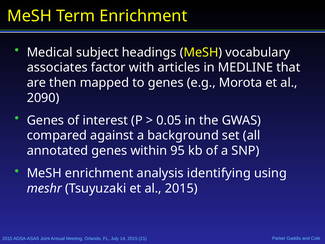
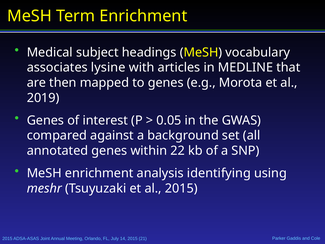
factor: factor -> lysine
2090: 2090 -> 2019
95: 95 -> 22
